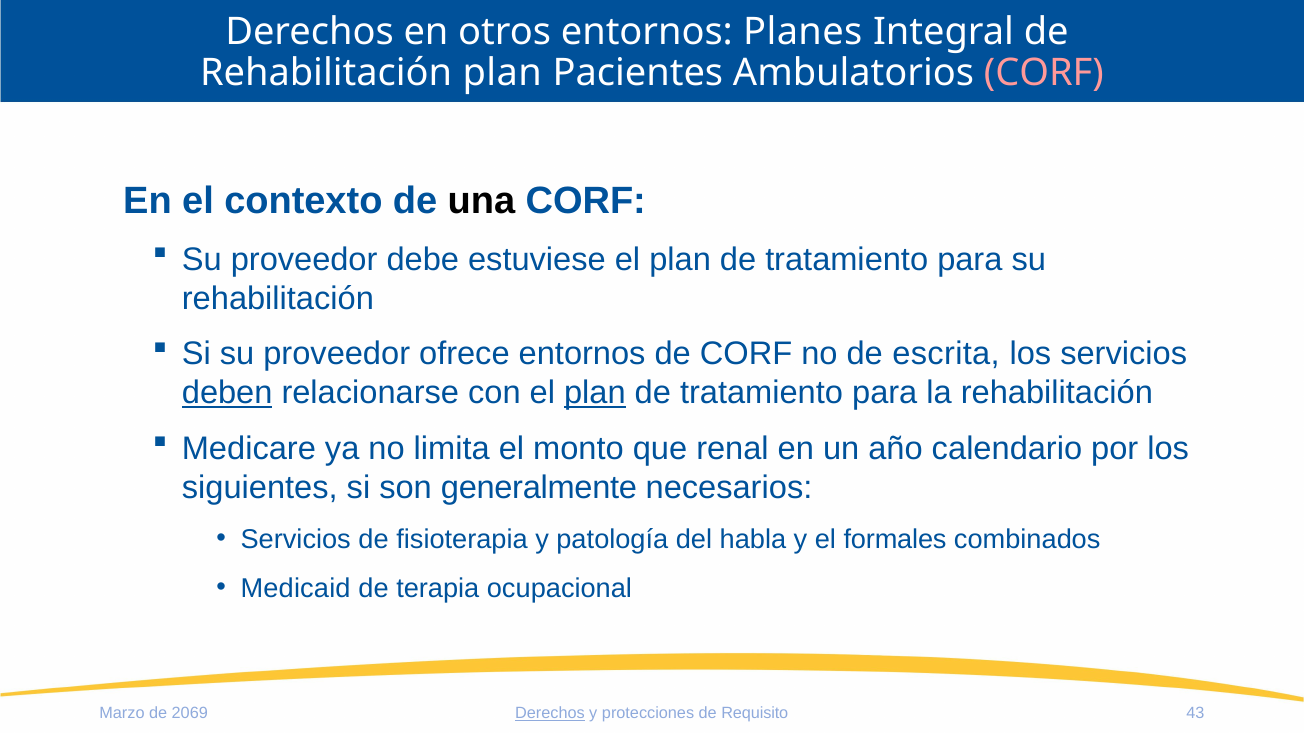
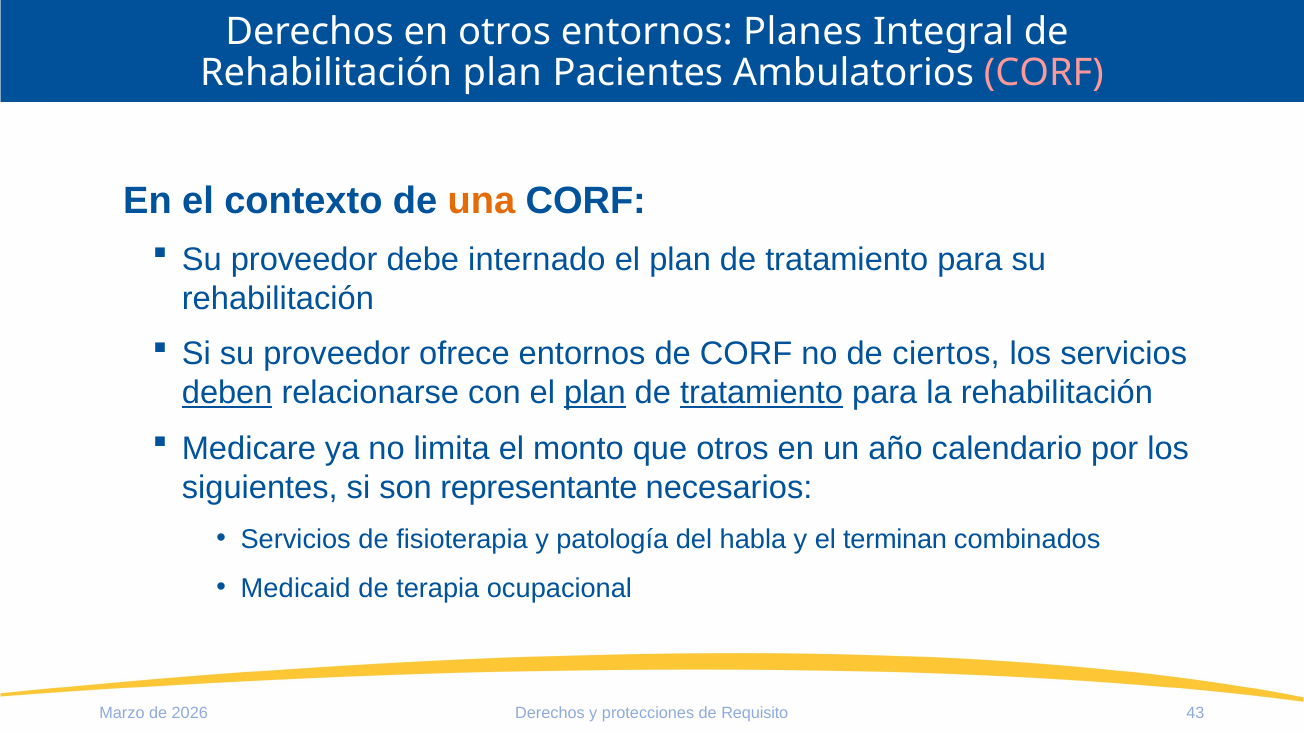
una colour: black -> orange
estuviese: estuviese -> internado
escrita: escrita -> ciertos
tratamiento at (762, 393) underline: none -> present
que renal: renal -> otros
generalmente: generalmente -> representante
formales: formales -> terminan
2069: 2069 -> 2026
Derechos at (550, 714) underline: present -> none
